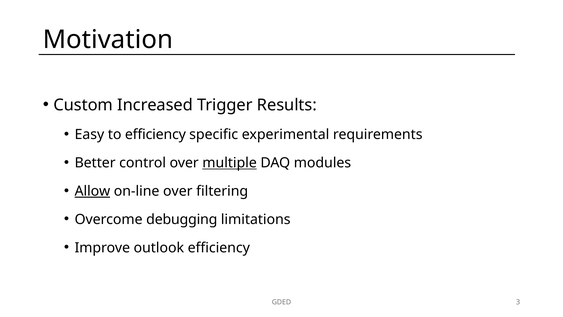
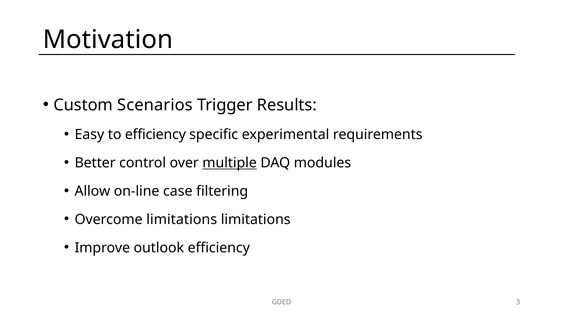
Increased: Increased -> Scenarios
Allow underline: present -> none
on-line over: over -> case
Overcome debugging: debugging -> limitations
